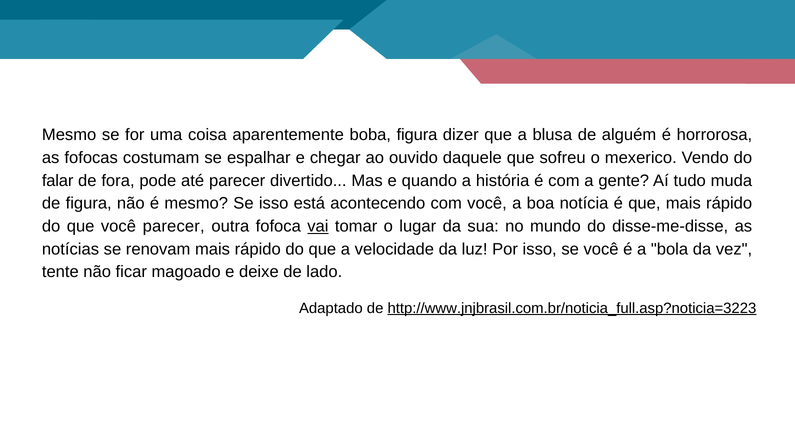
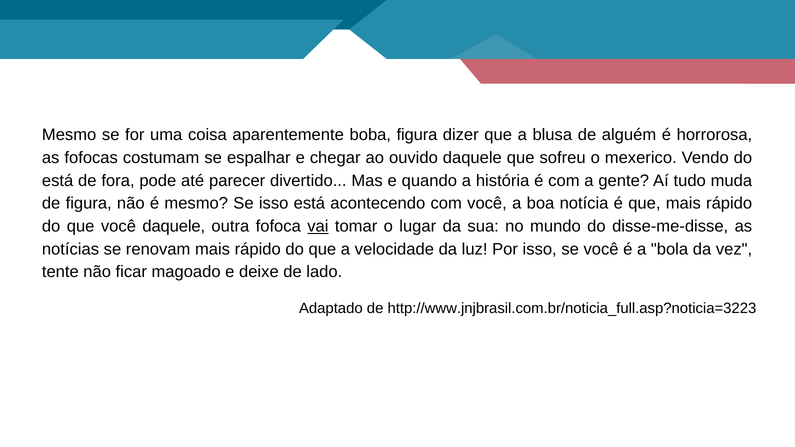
falar at (58, 181): falar -> está
você parecer: parecer -> daquele
http://www.jnjbrasil.com.br/noticia_full.asp?noticia=3223 underline: present -> none
